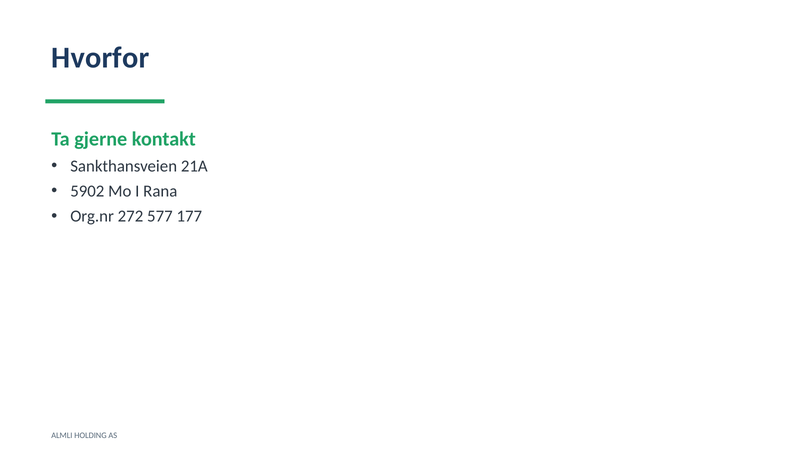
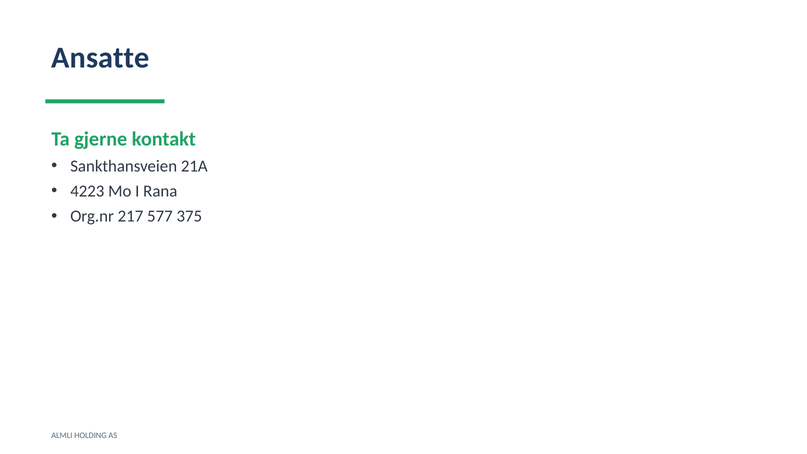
Hvorfor: Hvorfor -> Ansatte
5902: 5902 -> 4223
272: 272 -> 217
177: 177 -> 375
